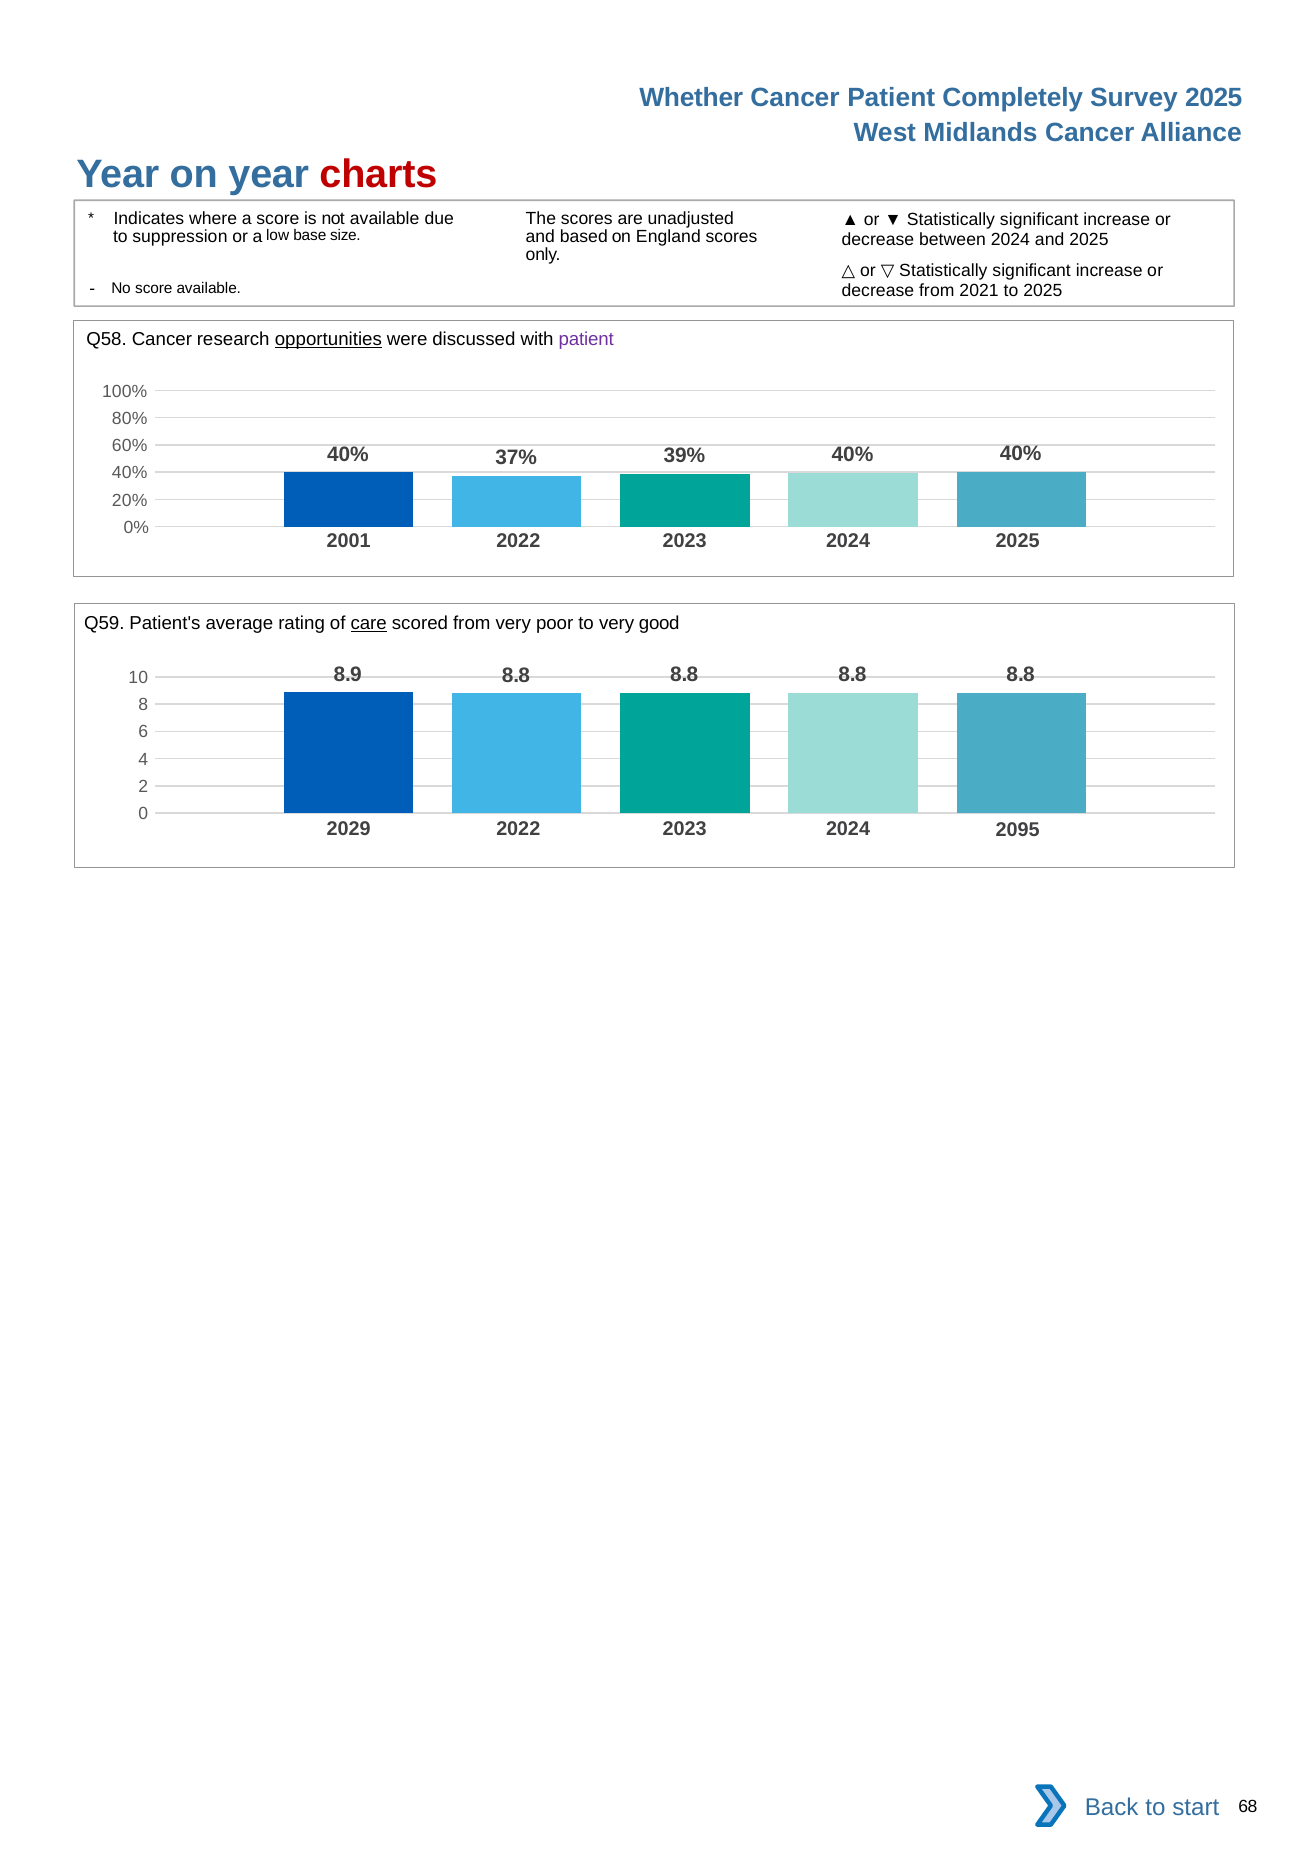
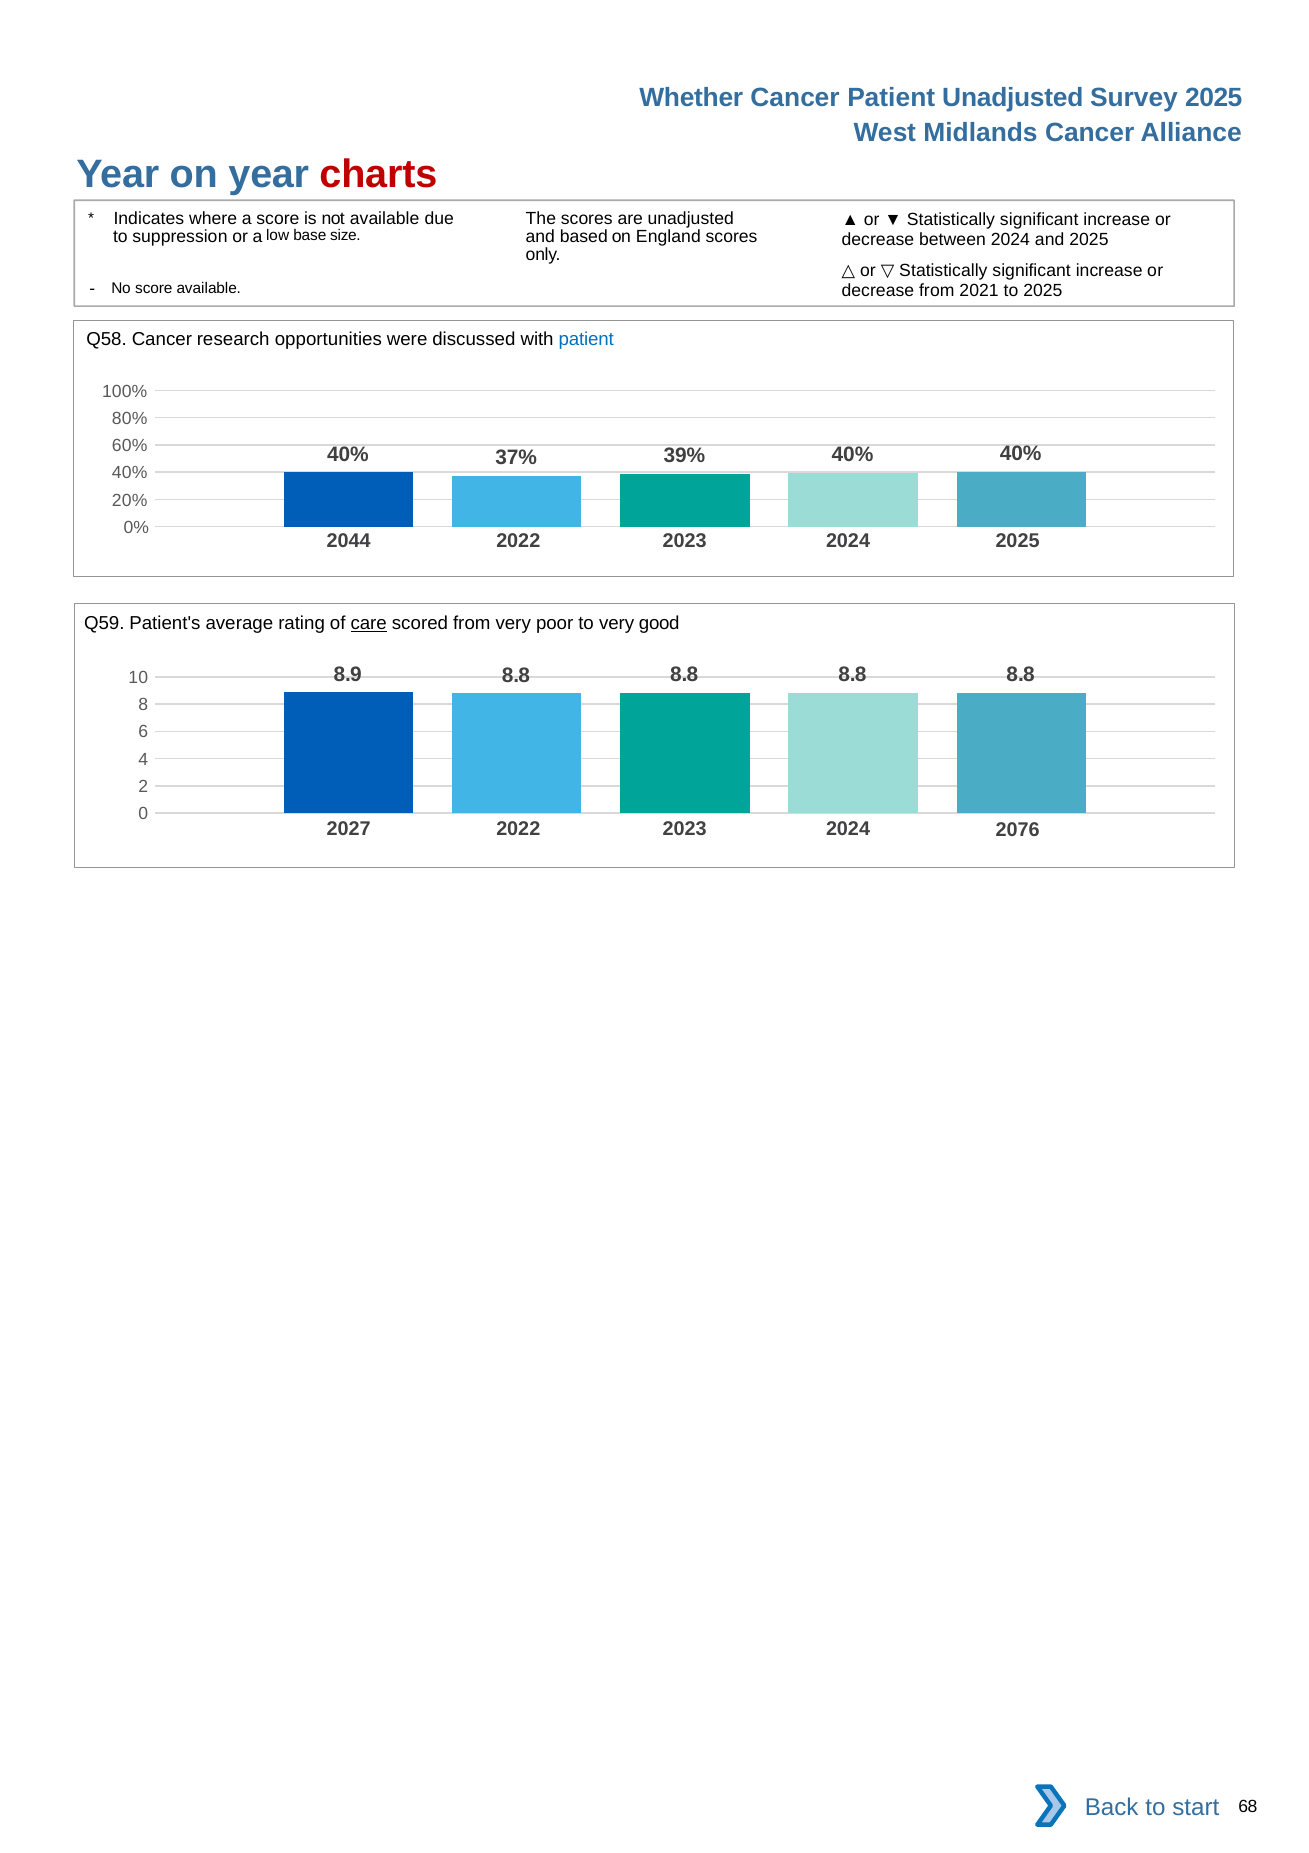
Patient Completely: Completely -> Unadjusted
opportunities underline: present -> none
patient at (586, 339) colour: purple -> blue
2001: 2001 -> 2044
2029: 2029 -> 2027
2095: 2095 -> 2076
